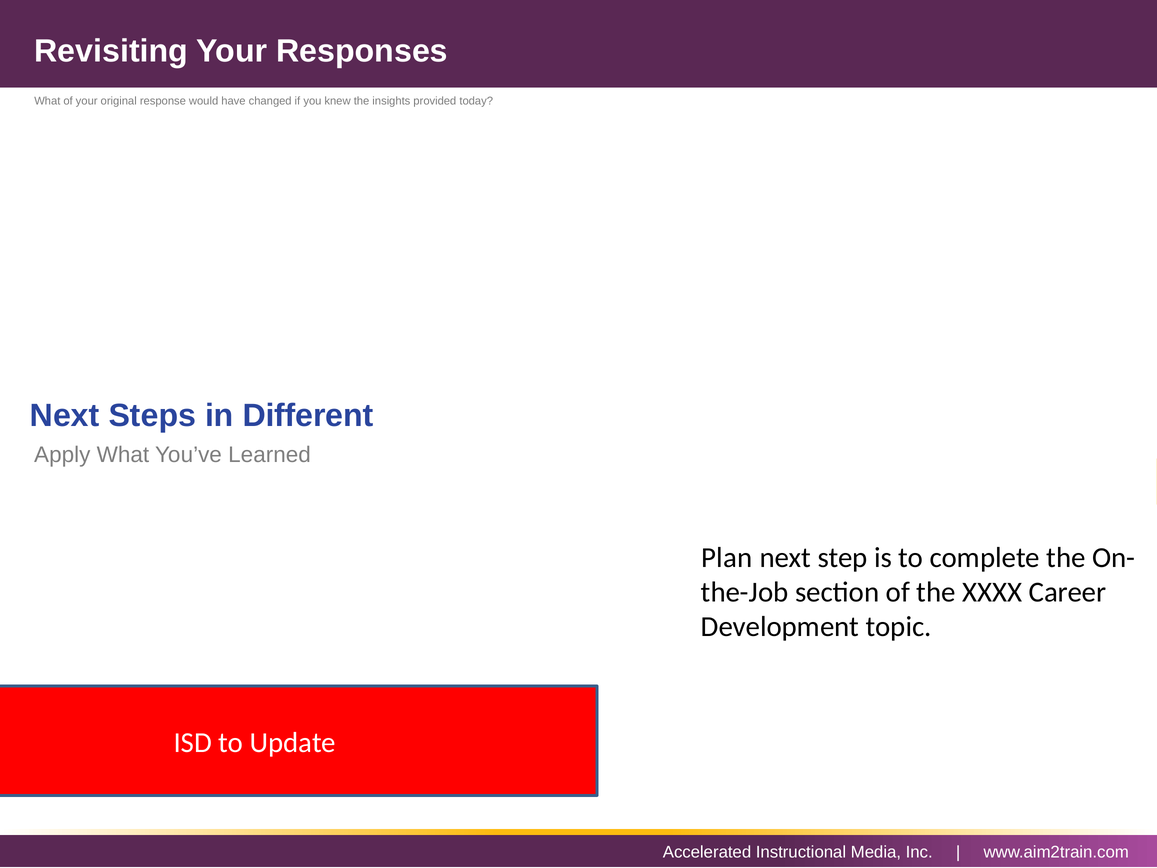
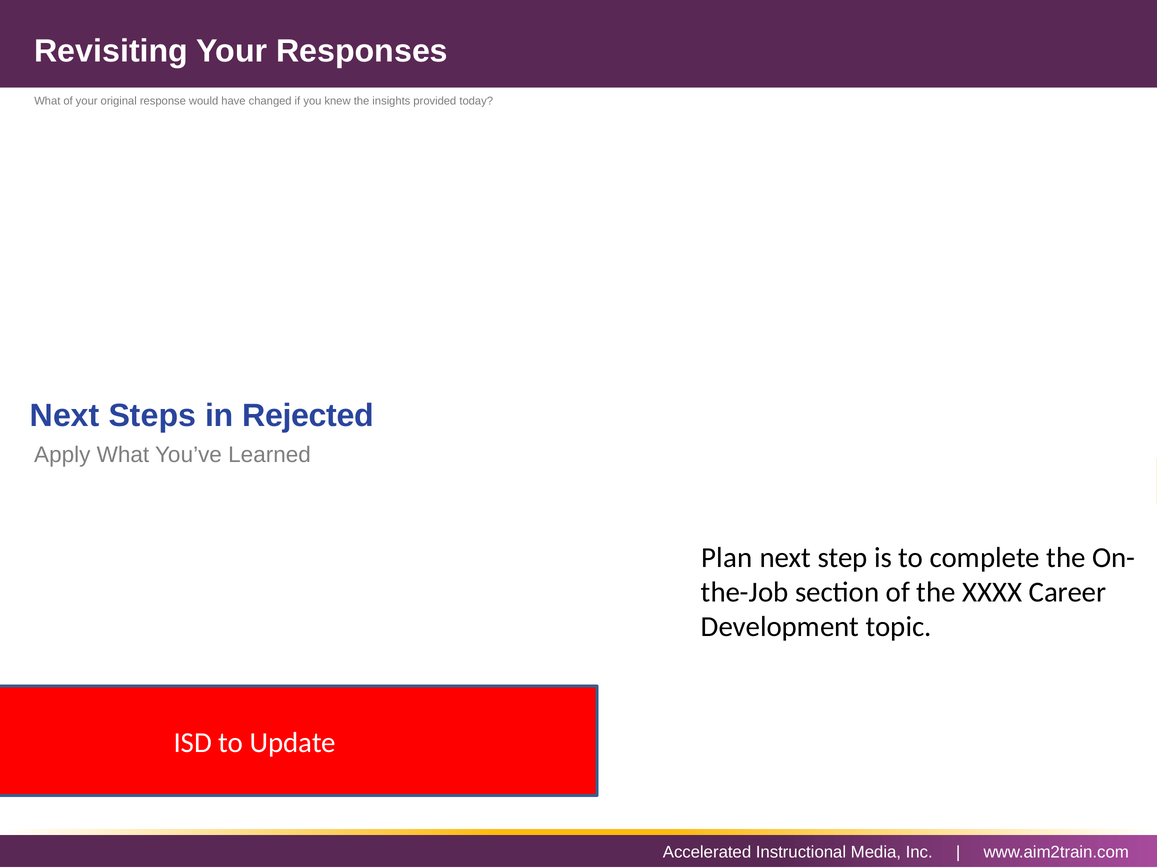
Different: Different -> Rejected
